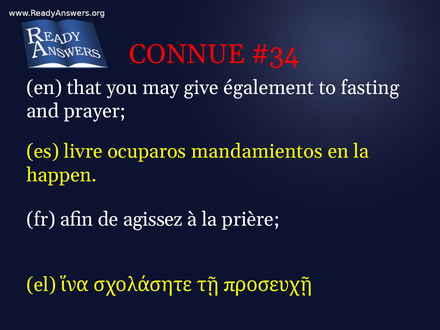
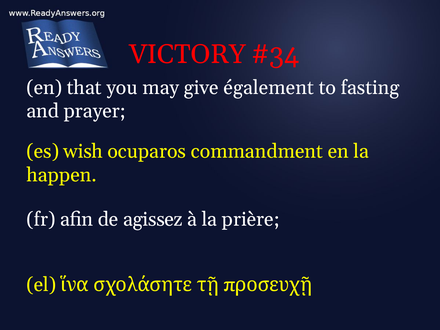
CONNUE: CONNUE -> VICTORY
livre: livre -> wish
mandamientos: mandamientos -> commandment
